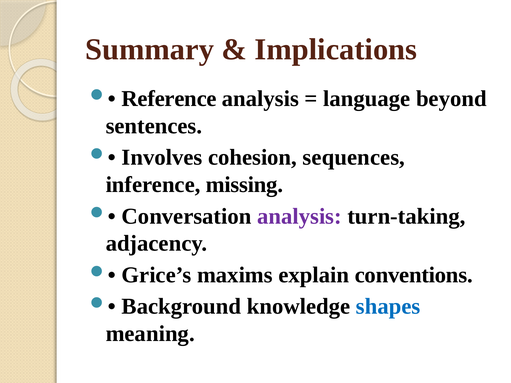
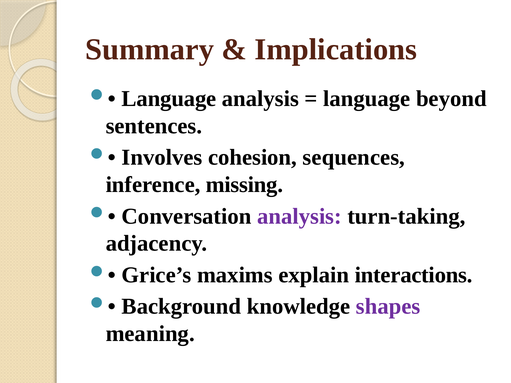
Reference at (169, 99): Reference -> Language
conventions: conventions -> interactions
shapes colour: blue -> purple
